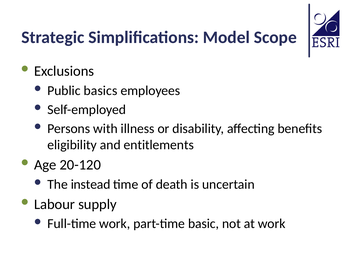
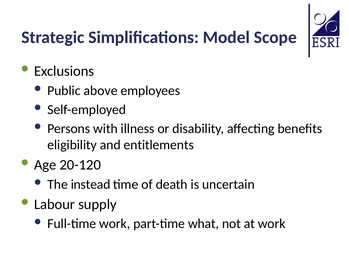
basics: basics -> above
basic: basic -> what
